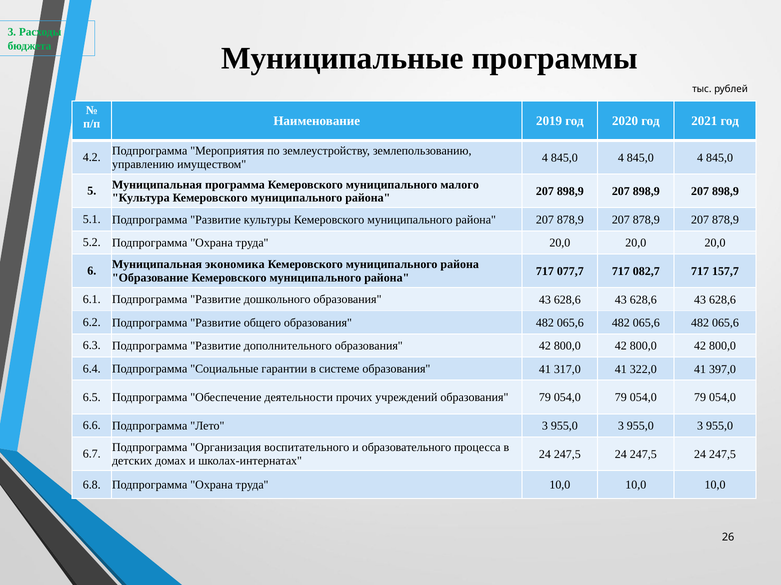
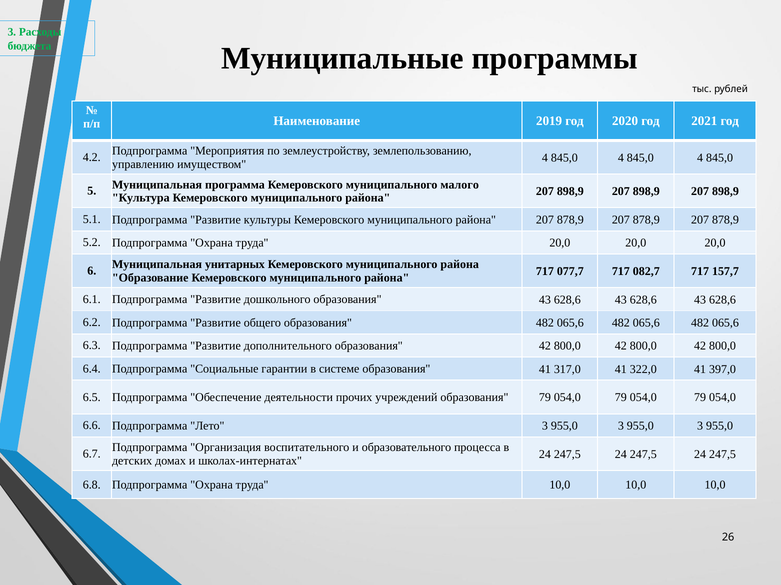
экономика: экономика -> унитарных
